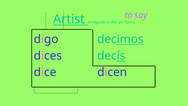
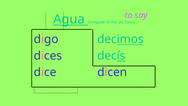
Artist: Artist -> Agua
